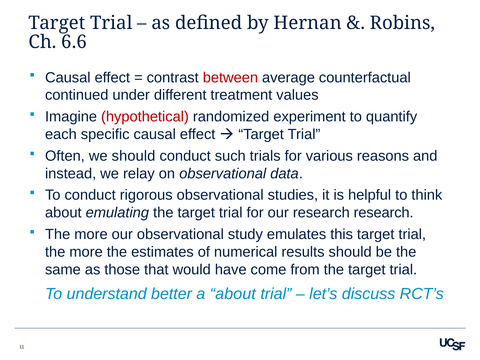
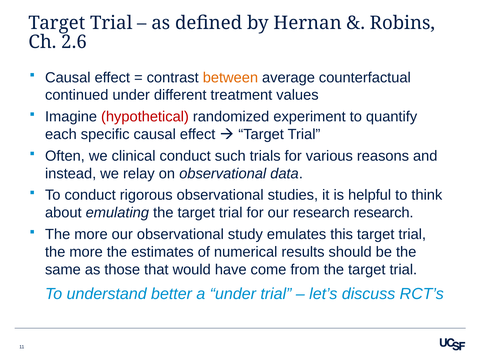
6.6: 6.6 -> 2.6
between colour: red -> orange
we should: should -> clinical
a about: about -> under
